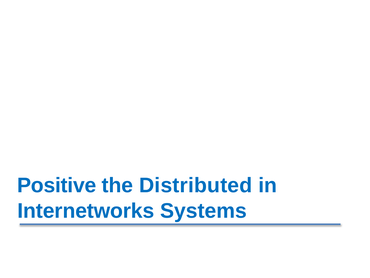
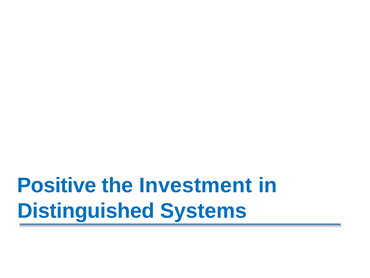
Distributed: Distributed -> Investment
Internetworks: Internetworks -> Distinguished
